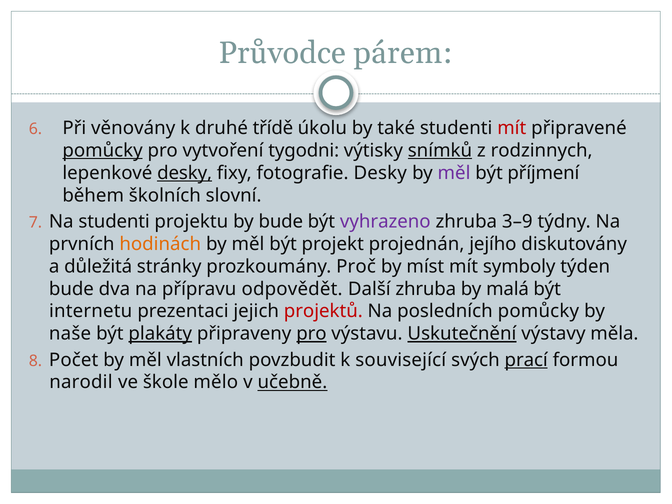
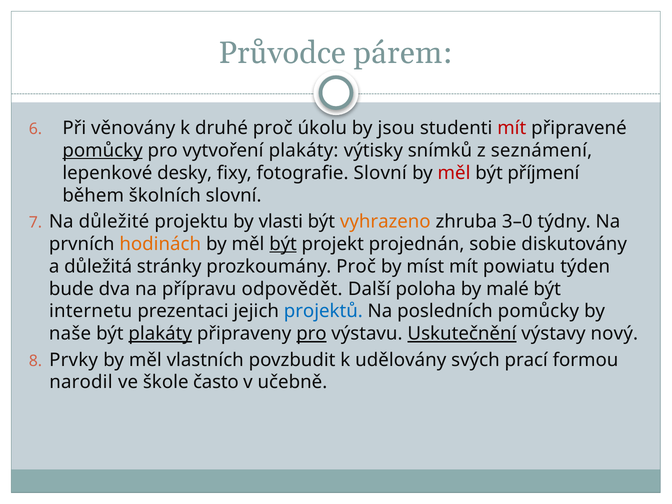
druhé třídě: třídě -> proč
také: také -> jsou
vytvoření tygodni: tygodni -> plakáty
snímků underline: present -> none
rodzinnych: rodzinnych -> seznámení
desky at (185, 173) underline: present -> none
fotografie Desky: Desky -> Slovní
měl at (454, 173) colour: purple -> red
Na studenti: studenti -> důležité
by bude: bude -> vlasti
vyhrazeno colour: purple -> orange
3–9: 3–9 -> 3–0
být at (283, 244) underline: none -> present
jejího: jejího -> sobie
symboly: symboly -> powiatu
Další zhruba: zhruba -> poloha
malá: malá -> malé
projektů colour: red -> blue
měla: měla -> nový
Počet: Počet -> Prvky
související: související -> udělovány
prací underline: present -> none
mělo: mělo -> často
učebně underline: present -> none
